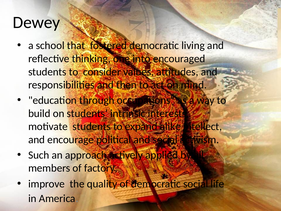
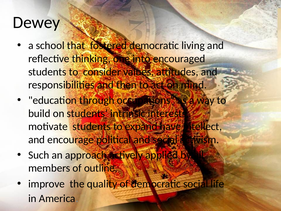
alike: alike -> have
factory: factory -> outline
